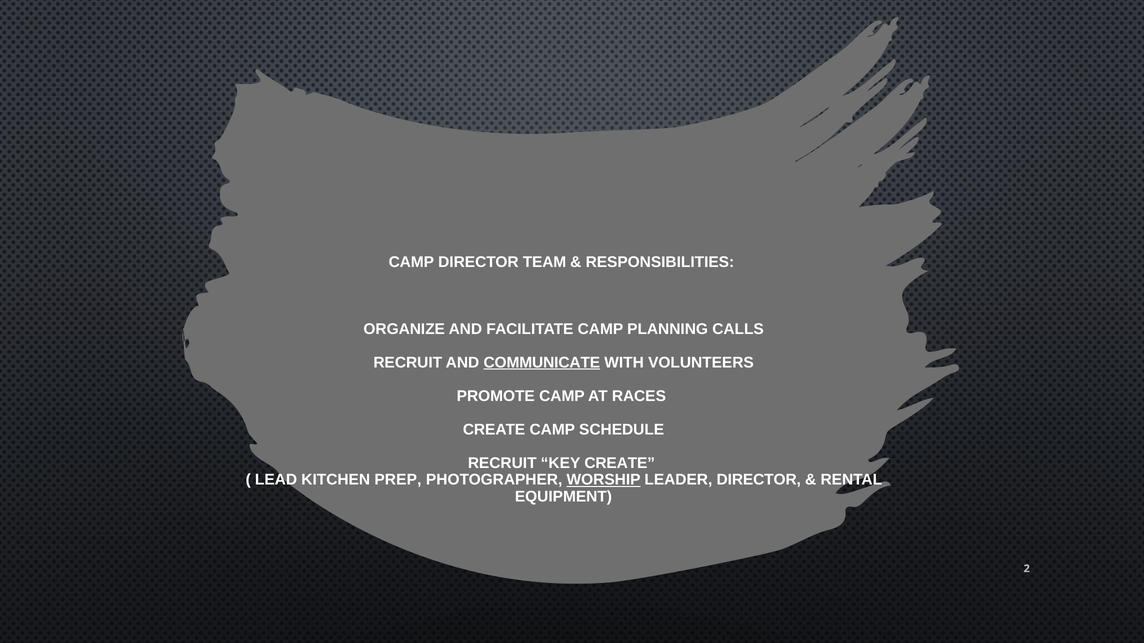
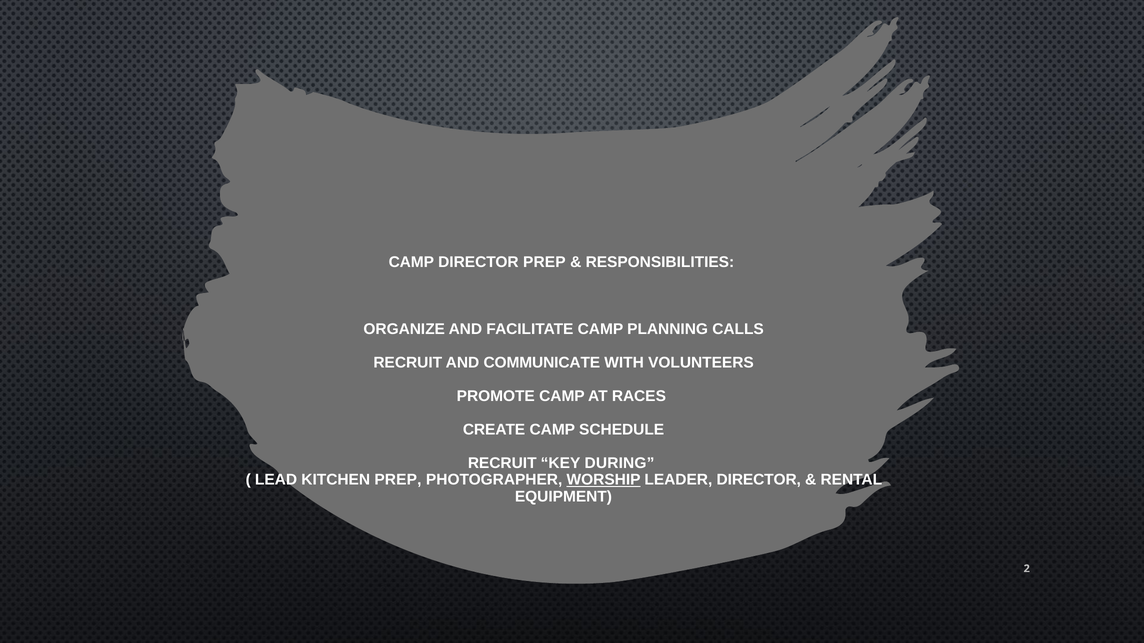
DIRECTOR TEAM: TEAM -> PREP
COMMUNICATE underline: present -> none
KEY CREATE: CREATE -> DURING
